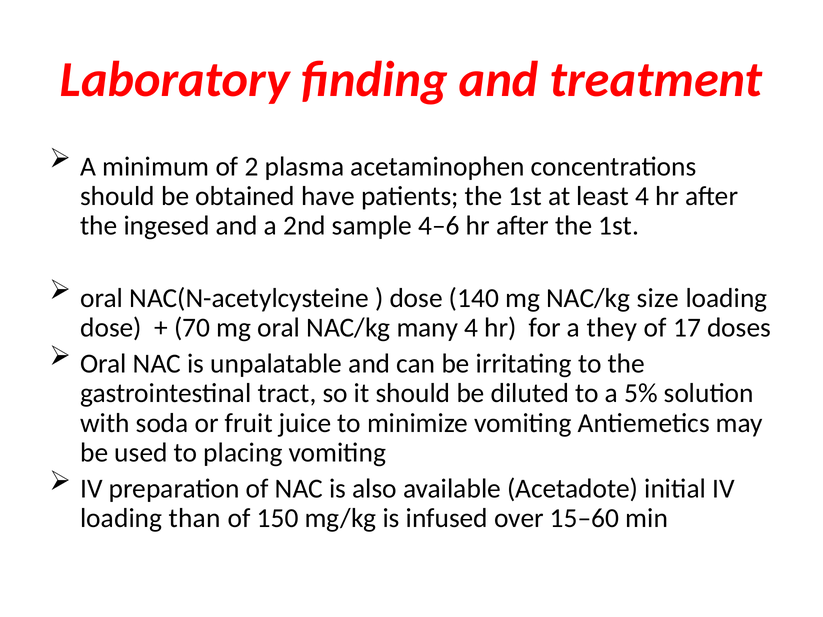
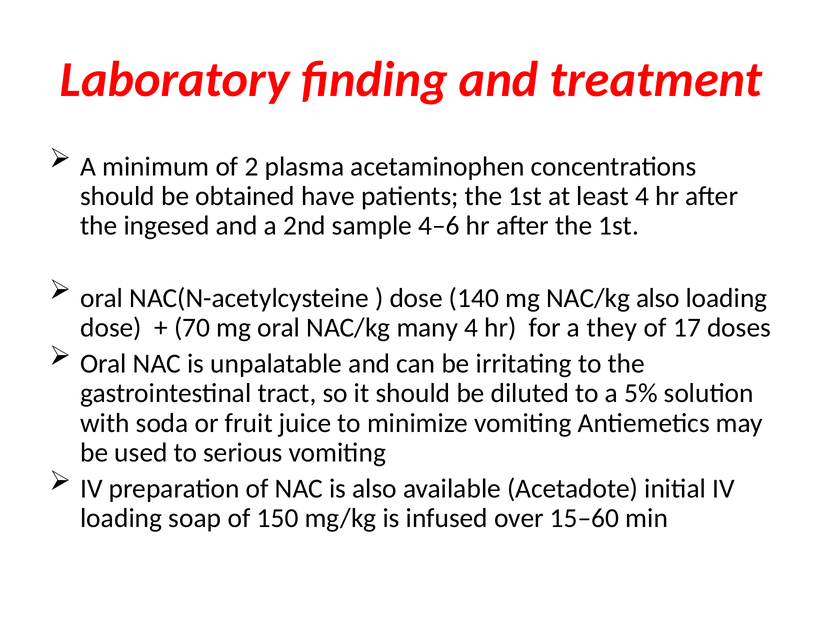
NAC/kg size: size -> also
placing: placing -> serious
than: than -> soap
